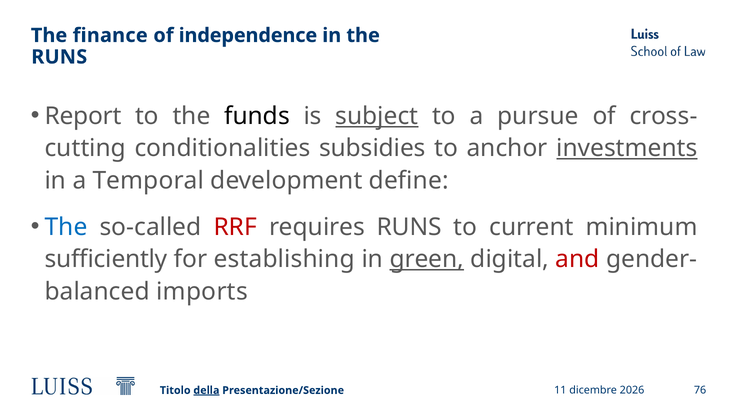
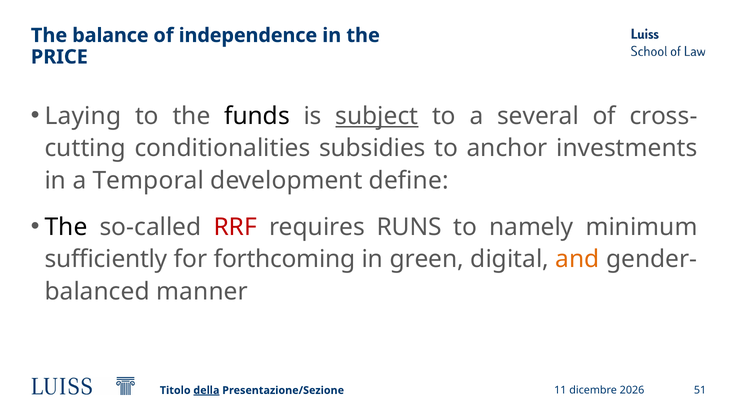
finance: finance -> balance
RUNS at (59, 57): RUNS -> PRICE
Report: Report -> Laying
pursue: pursue -> several
investments underline: present -> none
The at (66, 227) colour: blue -> black
current: current -> namely
establishing: establishing -> forthcoming
green underline: present -> none
and colour: red -> orange
imports: imports -> manner
76: 76 -> 51
